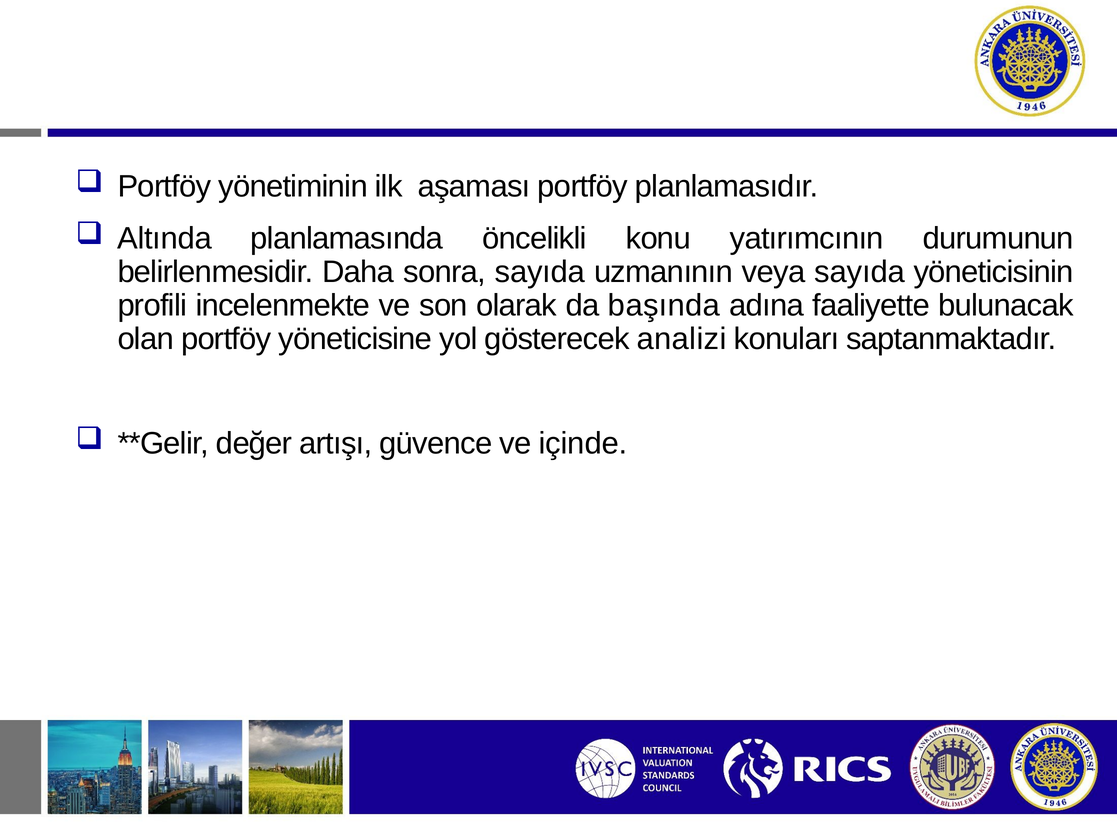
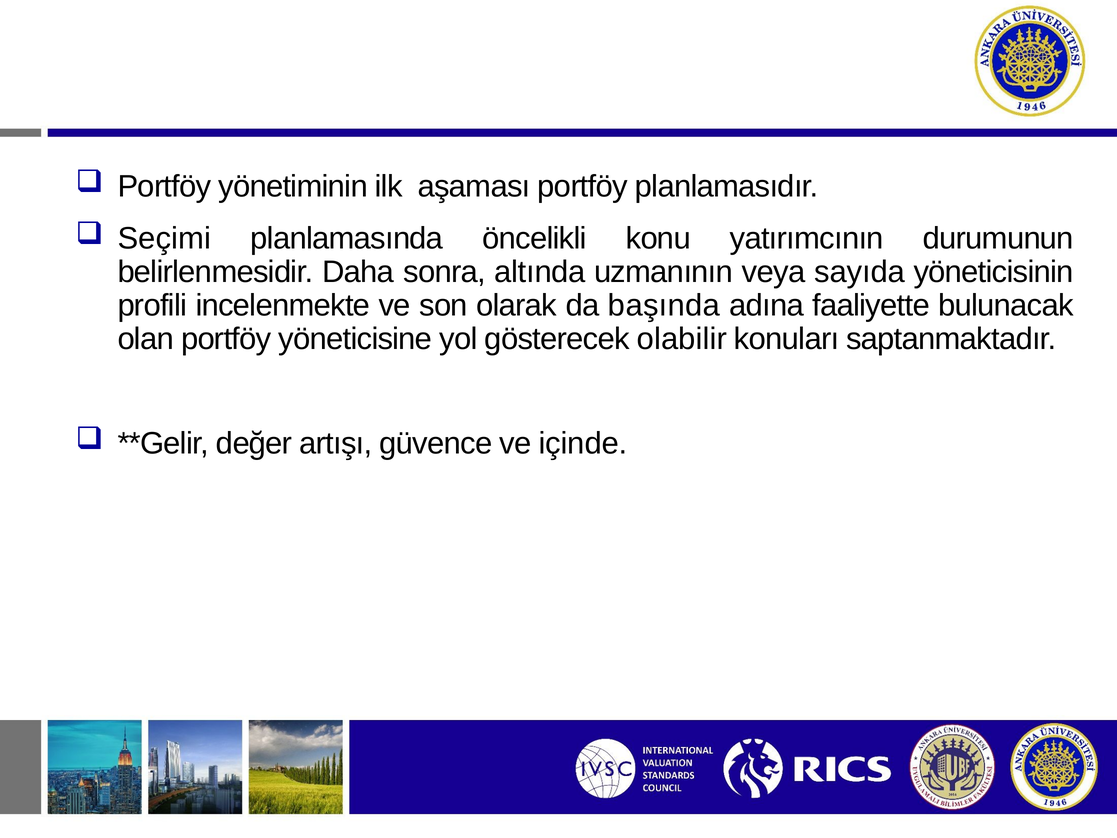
Altında: Altında -> Seçimi
sonra sayıda: sayıda -> altında
analizi: analizi -> olabilir
